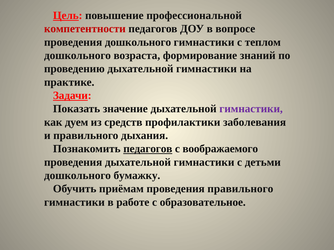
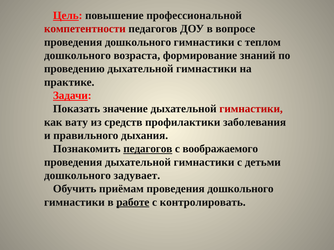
гимнастики at (251, 109) colour: purple -> red
дуем: дуем -> вату
бумажку: бумажку -> задувает
приёмам проведения правильного: правильного -> дошкольного
работе underline: none -> present
образовательное: образовательное -> контролировать
